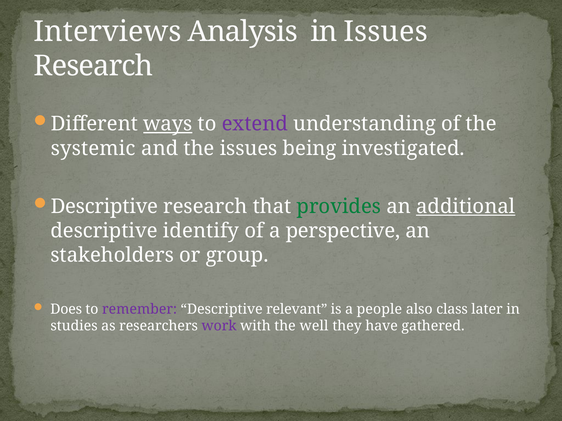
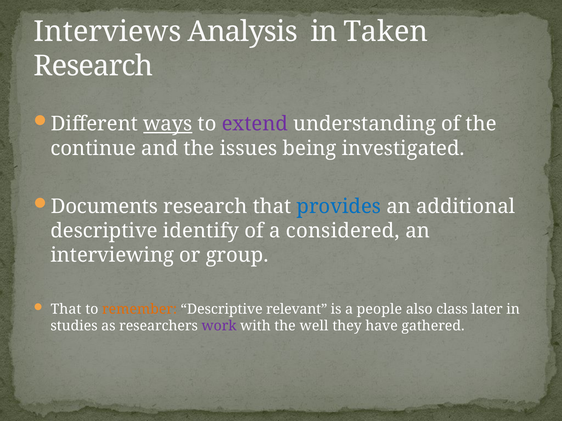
in Issues: Issues -> Taken
systemic: systemic -> continue
Descriptive at (104, 207): Descriptive -> Documents
provides colour: green -> blue
additional underline: present -> none
perspective: perspective -> considered
stakeholders: stakeholders -> interviewing
Does at (66, 309): Does -> That
remember colour: purple -> orange
